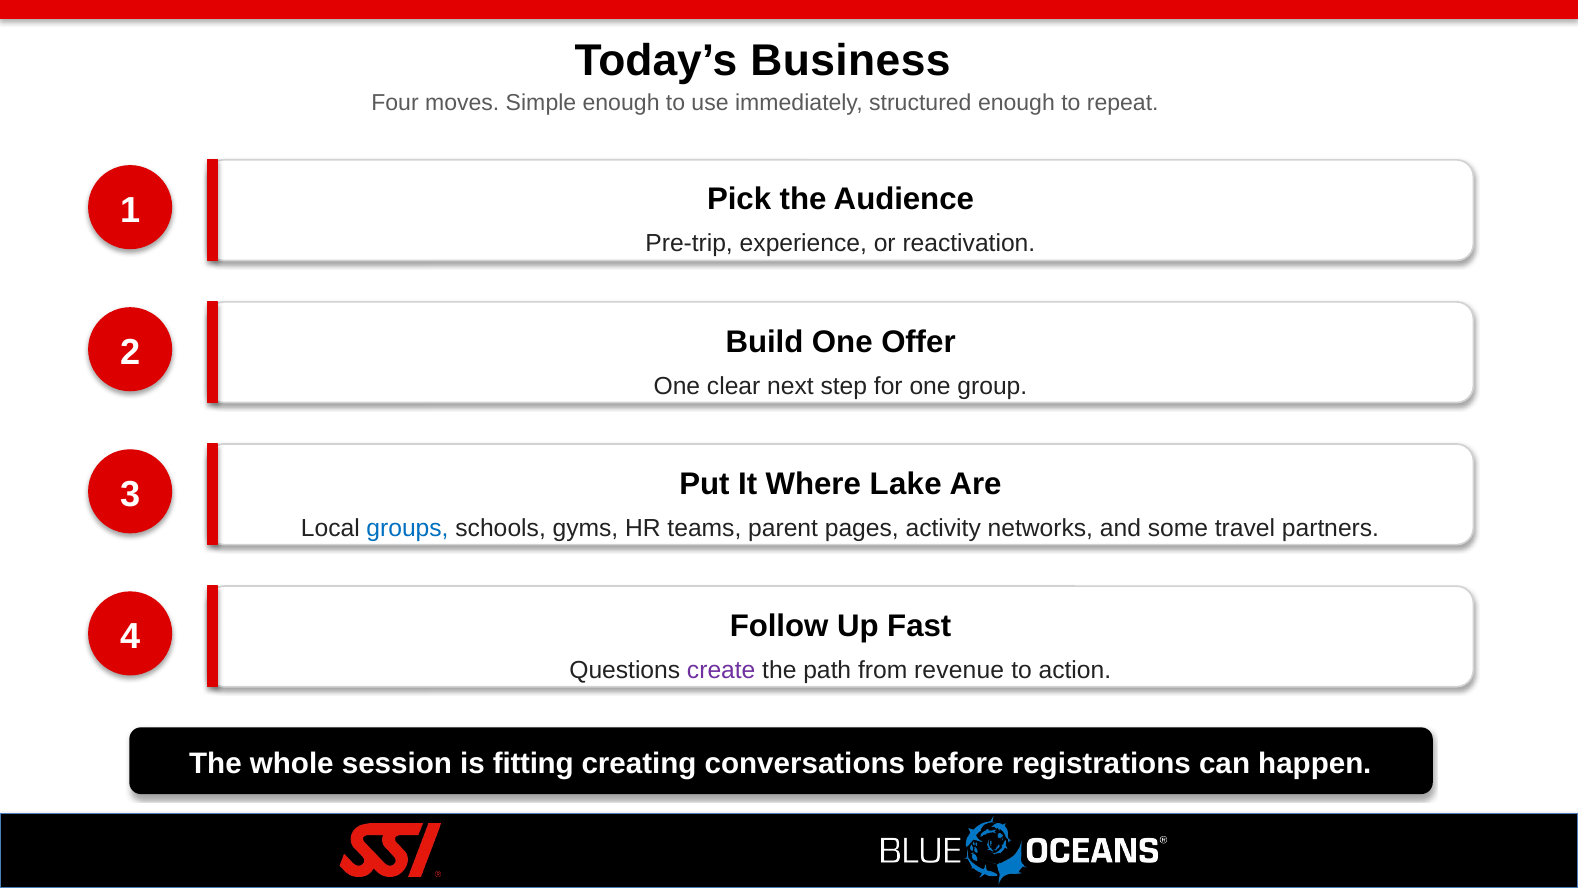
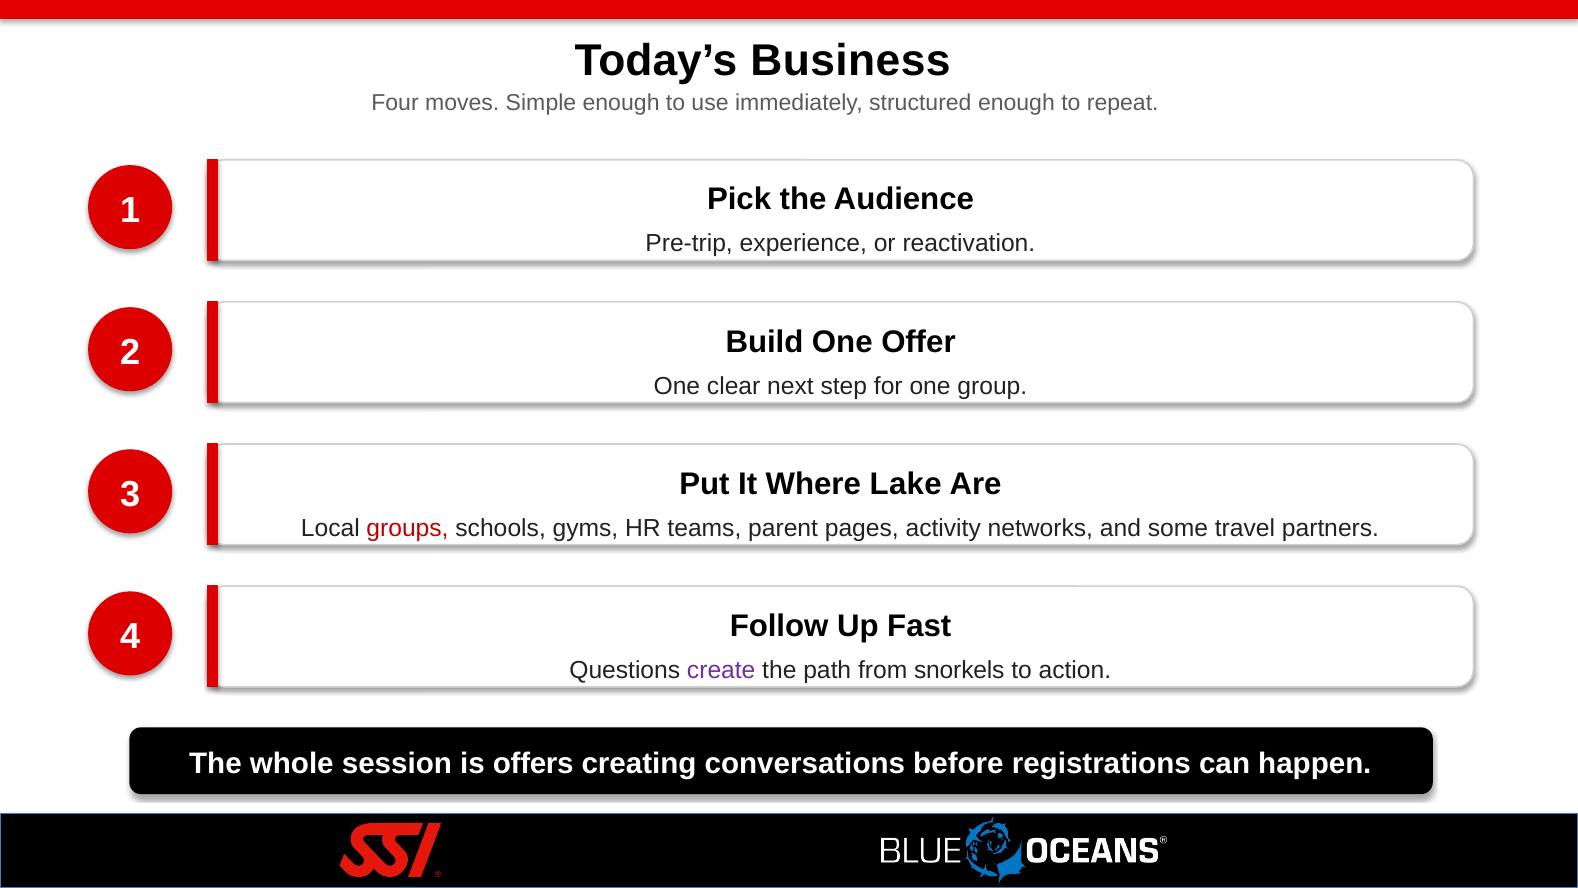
groups colour: blue -> red
revenue: revenue -> snorkels
fitting: fitting -> offers
